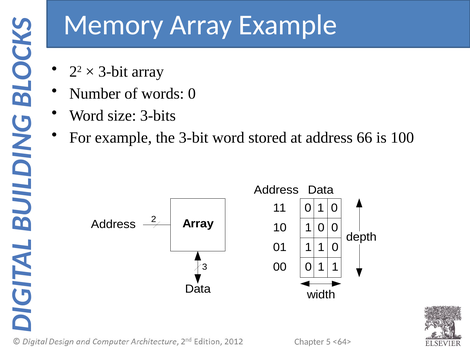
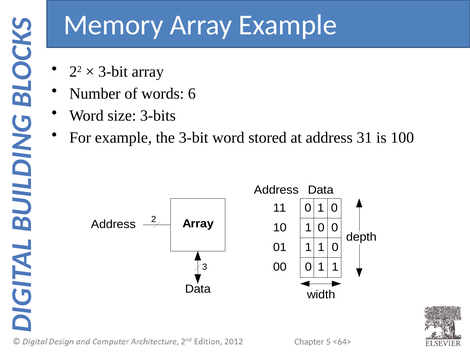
words 0: 0 -> 6
66: 66 -> 31
